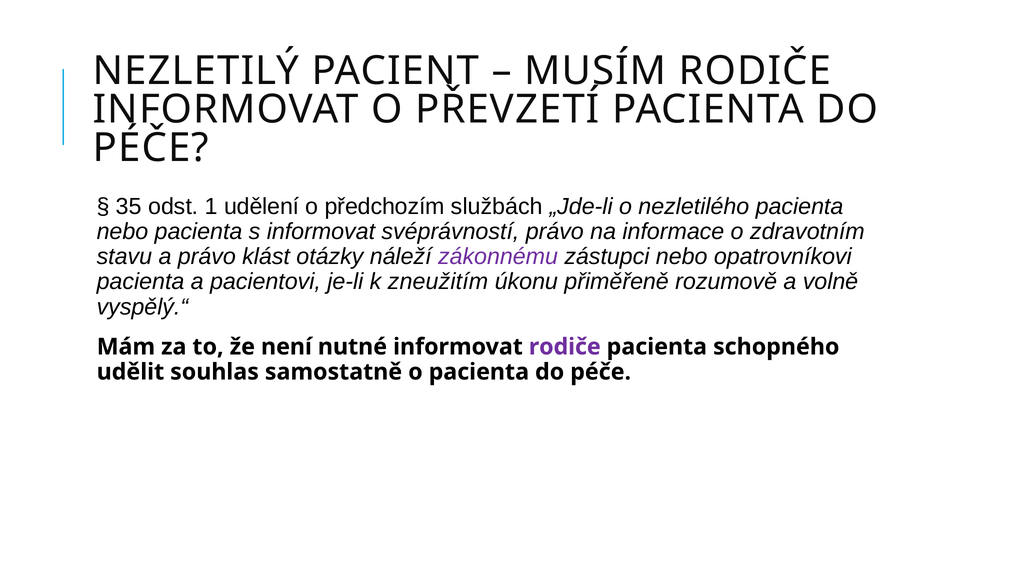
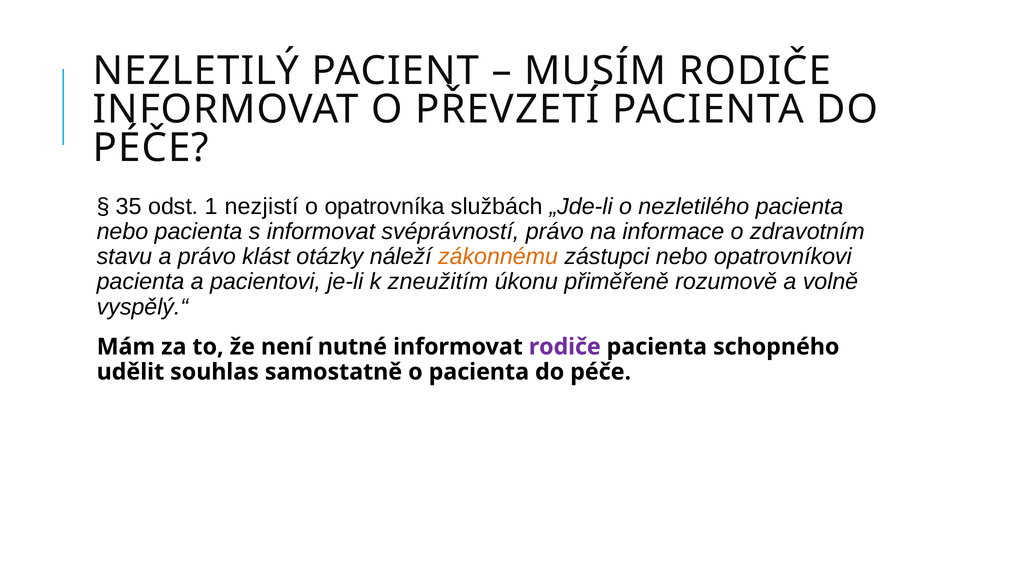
udělení: udělení -> nezjistí
předchozím: předchozím -> opatrovníka
zákonnému colour: purple -> orange
